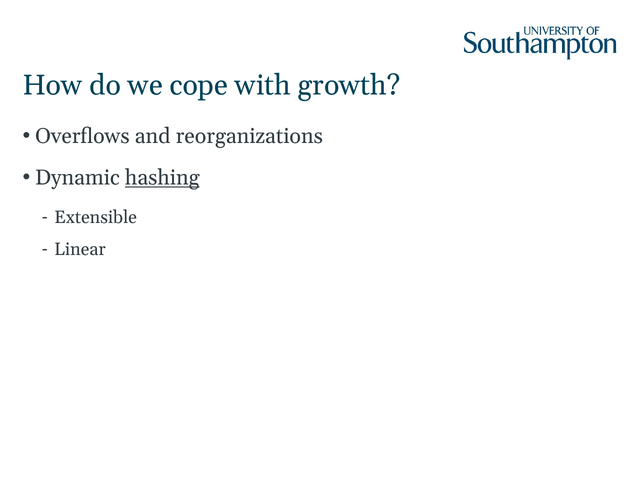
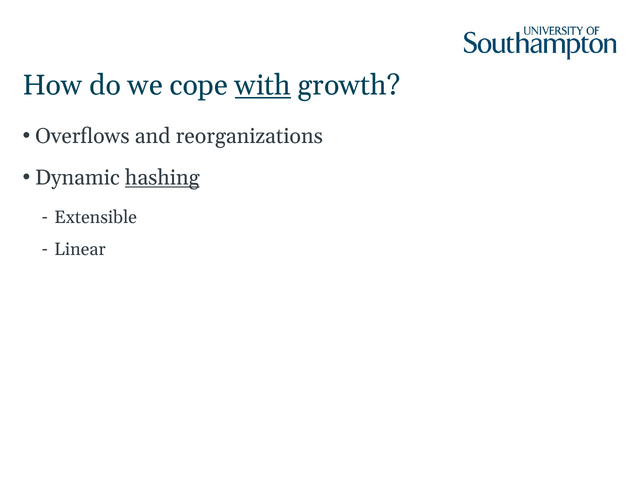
with underline: none -> present
